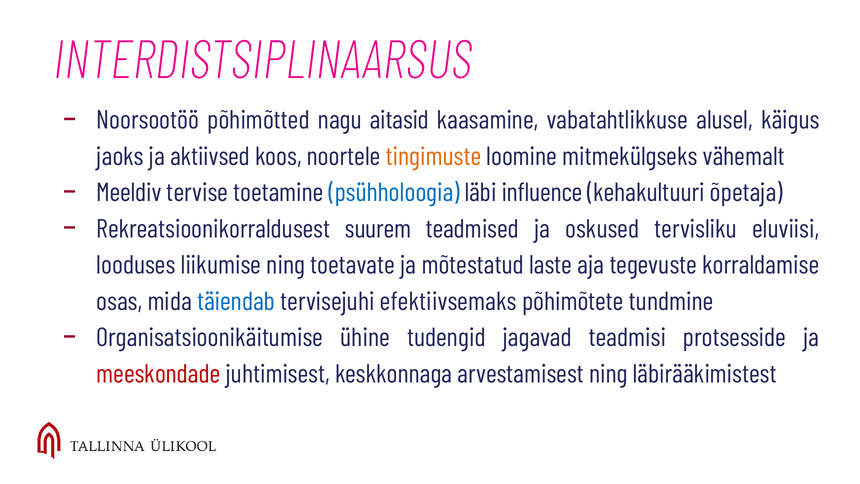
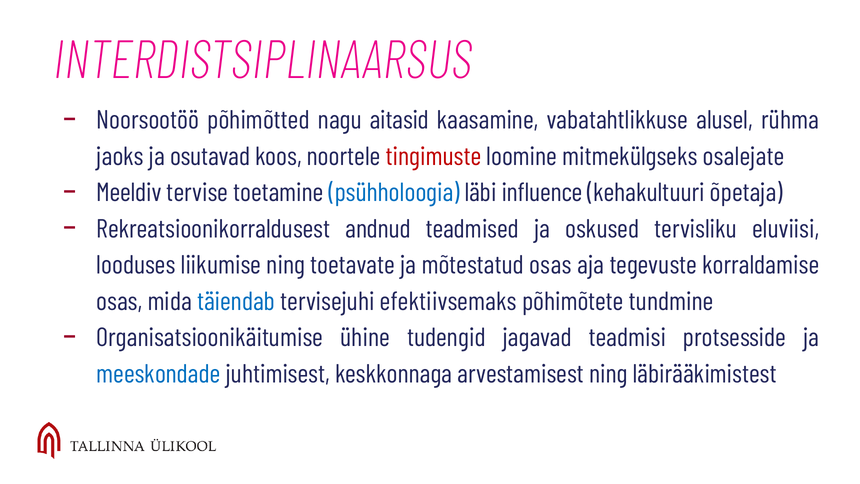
käigus: käigus -> rühma
aktiivsed: aktiivsed -> osutavad
tingimuste colour: orange -> red
vähemalt: vähemalt -> osalejate
suurem: suurem -> andnud
mõtestatud laste: laste -> osas
meeskondade colour: red -> blue
